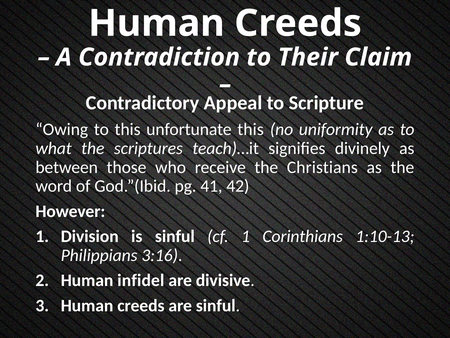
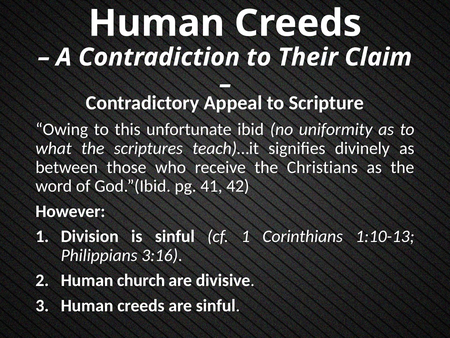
unfortunate this: this -> ibid
infidel: infidel -> church
